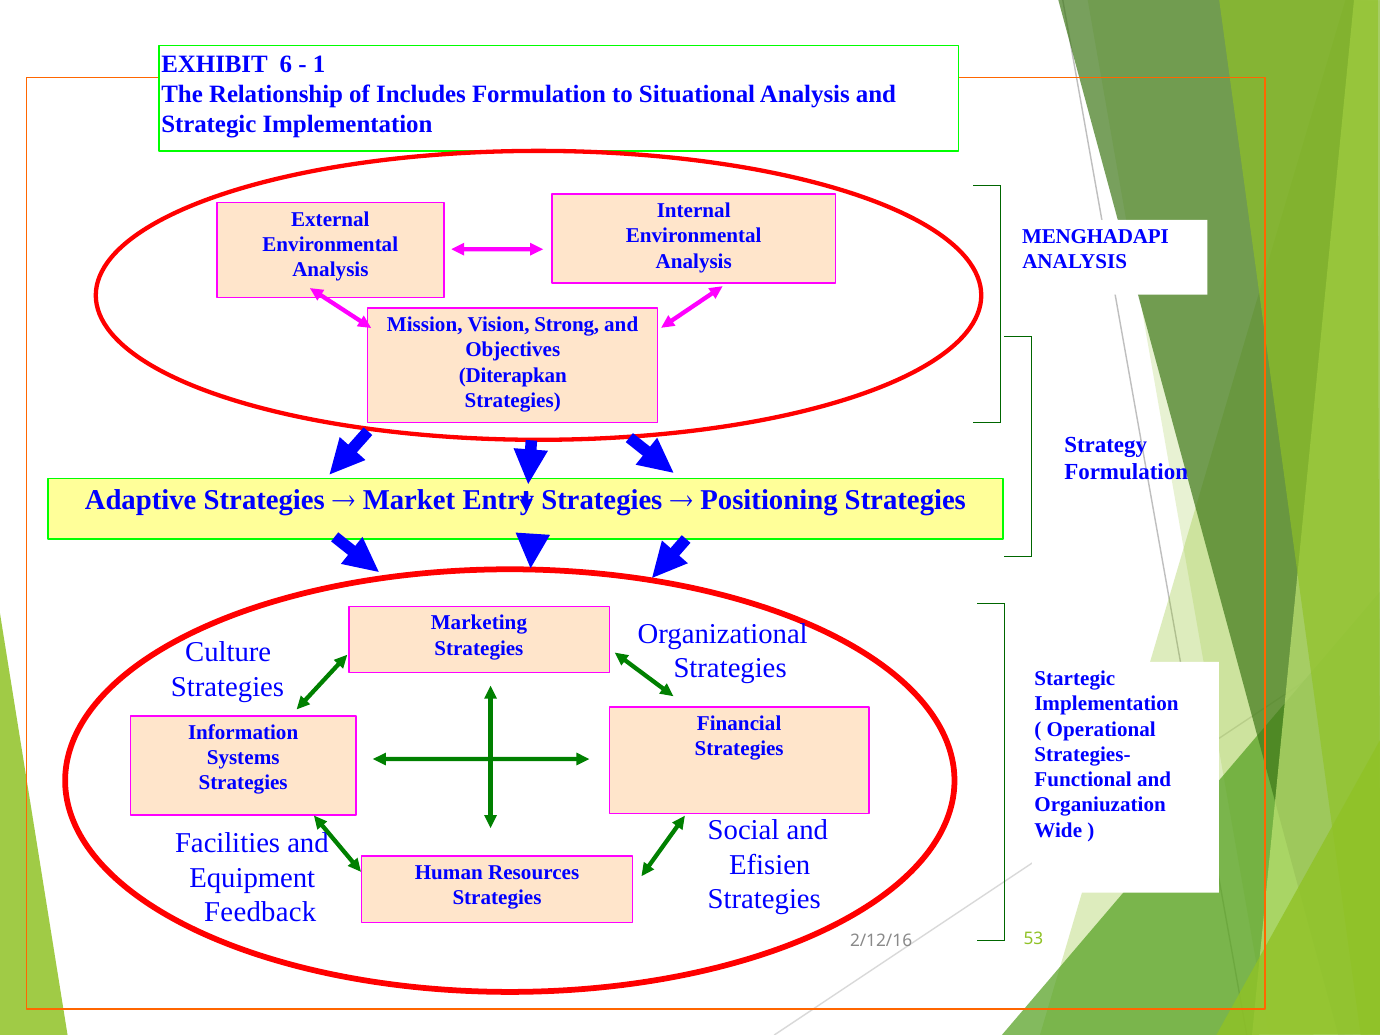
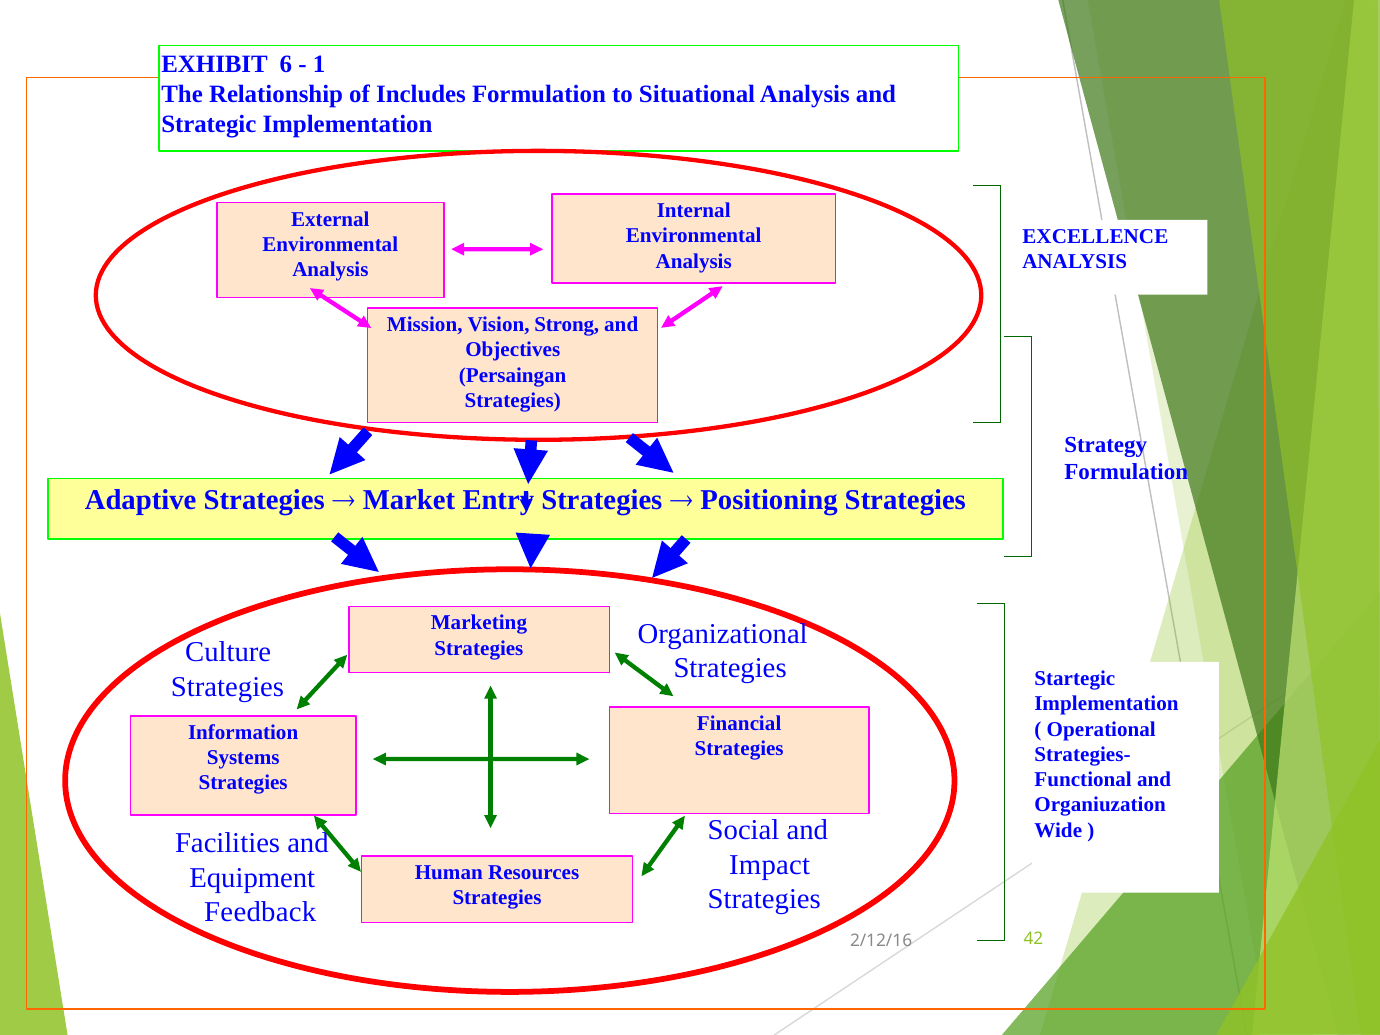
MENGHADAPI: MENGHADAPI -> EXCELLENCE
Diterapkan: Diterapkan -> Persaingan
Efisien: Efisien -> Impact
53: 53 -> 42
